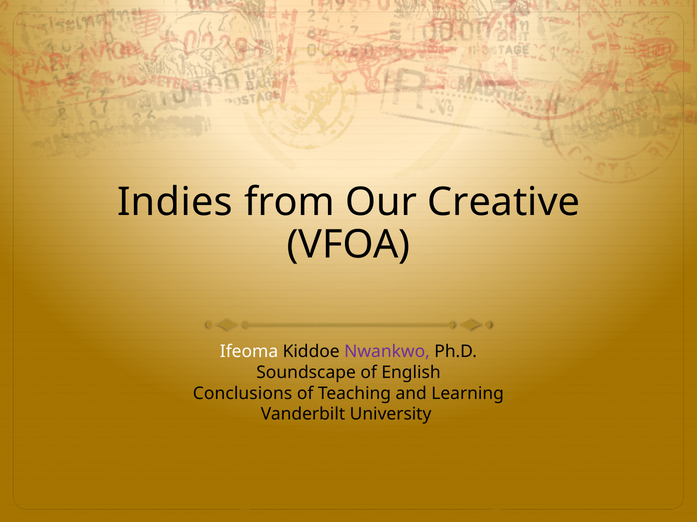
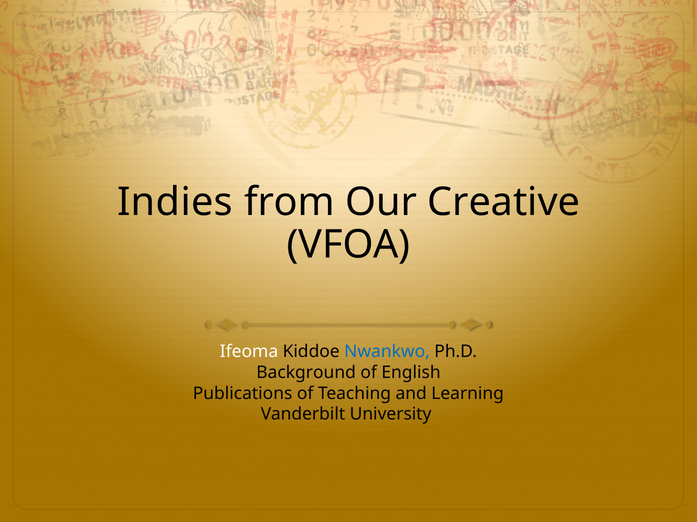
Nwankwo colour: purple -> blue
Soundscape: Soundscape -> Background
Conclusions: Conclusions -> Publications
